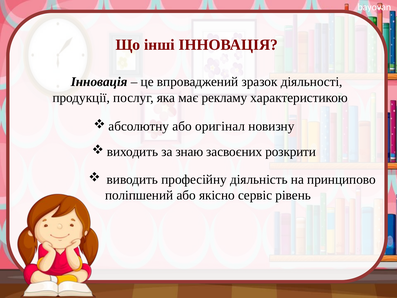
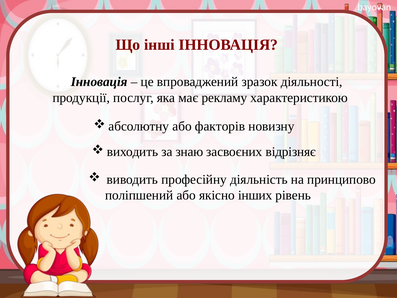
оригінал: оригінал -> факторів
розкрити: розкрити -> відрізняє
сервіс: сервіс -> інших
